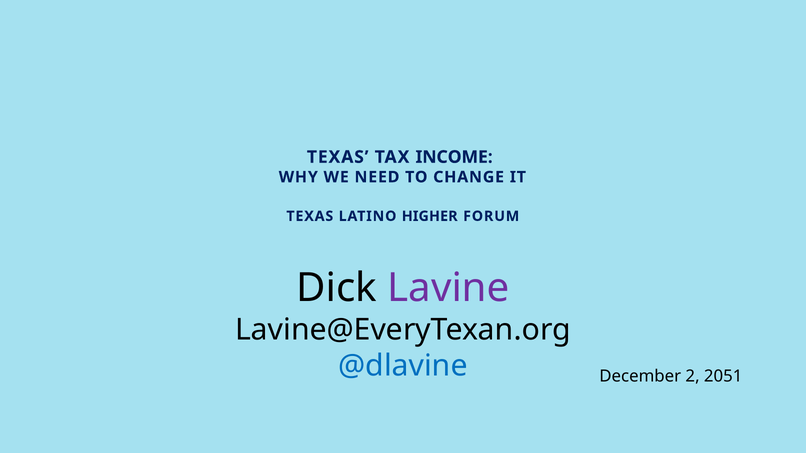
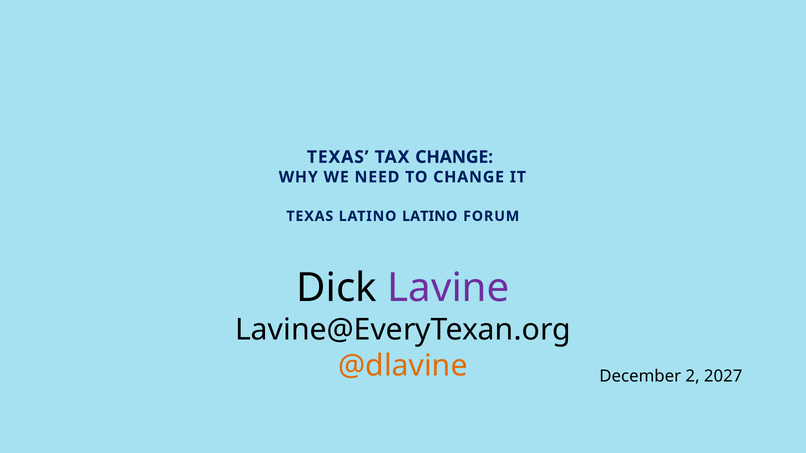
TAX INCOME: INCOME -> CHANGE
LATINO HIGHER: HIGHER -> LATINO
@dlavine colour: blue -> orange
2051: 2051 -> 2027
